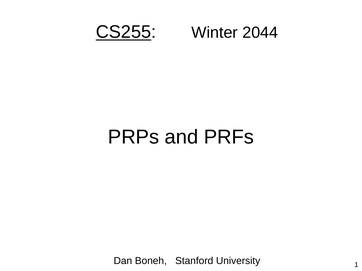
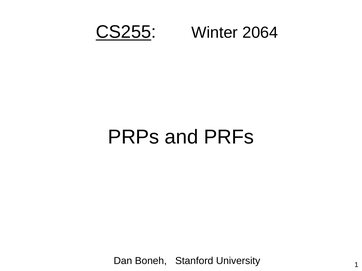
2044: 2044 -> 2064
